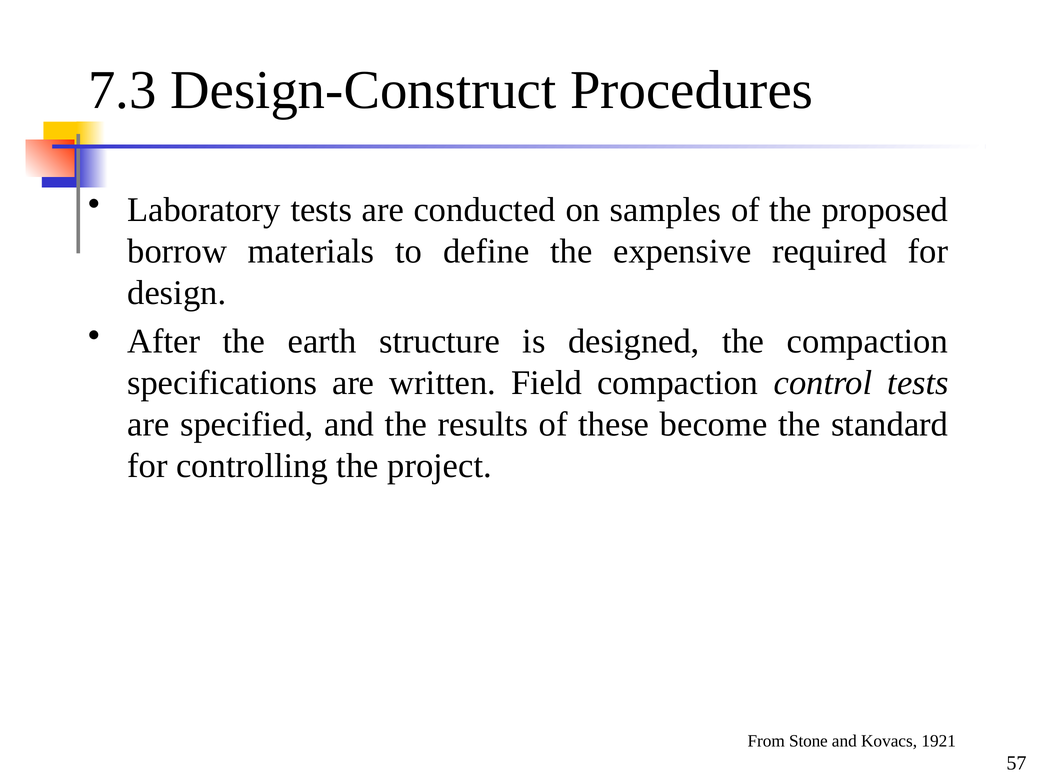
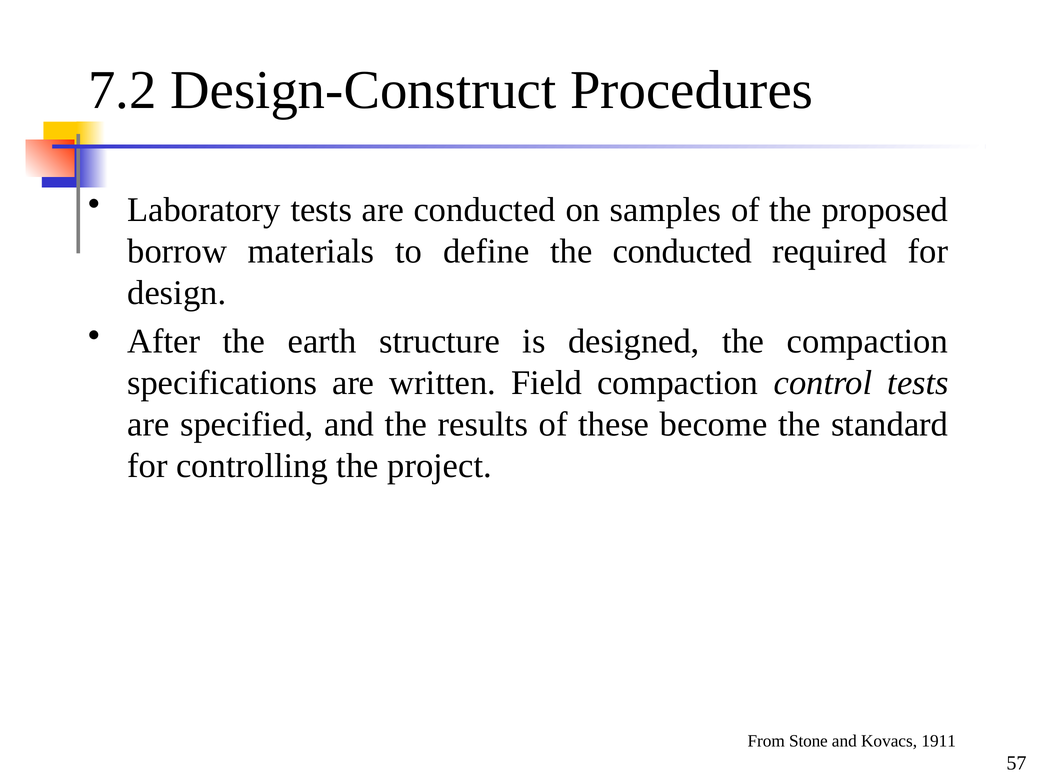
7.3: 7.3 -> 7.2
the expensive: expensive -> conducted
1921: 1921 -> 1911
